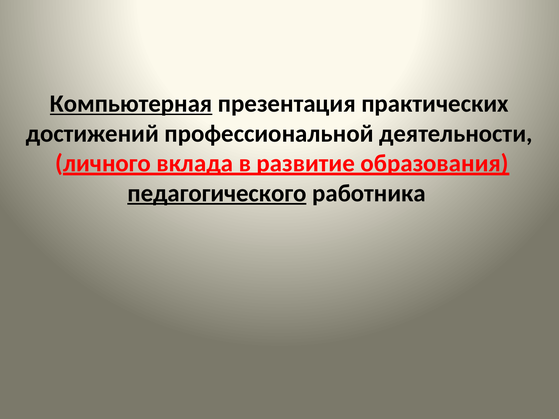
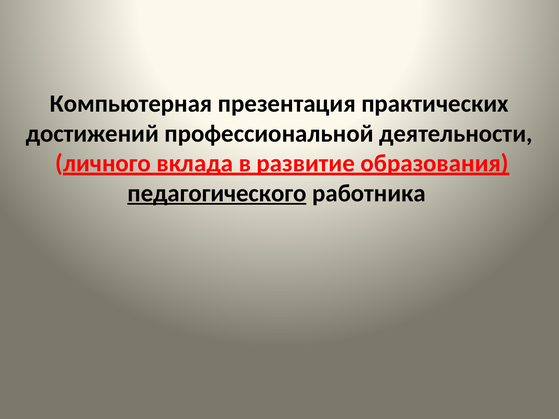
Компьютерная underline: present -> none
